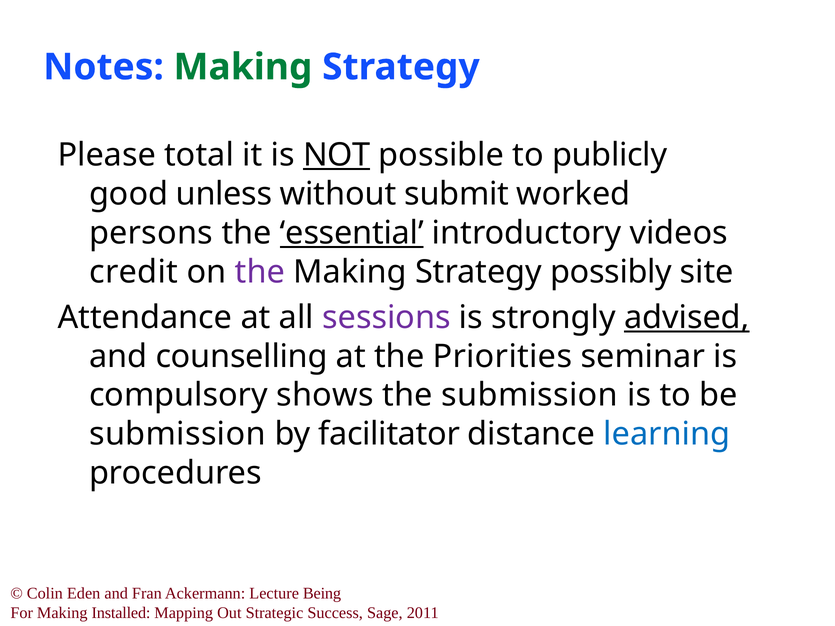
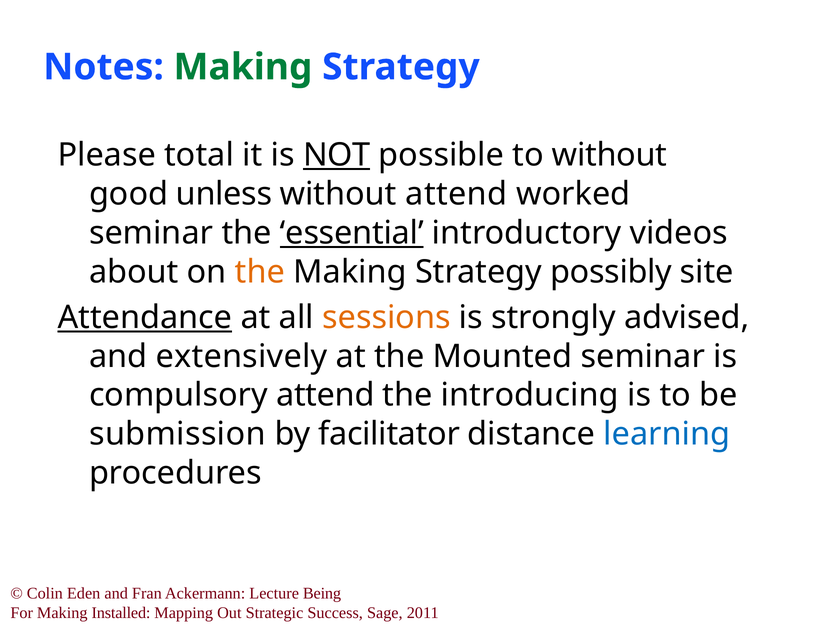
to publicly: publicly -> without
without submit: submit -> attend
persons at (151, 233): persons -> seminar
credit: credit -> about
the at (260, 272) colour: purple -> orange
Attendance underline: none -> present
sessions colour: purple -> orange
advised underline: present -> none
counselling: counselling -> extensively
Priorities: Priorities -> Mounted
compulsory shows: shows -> attend
the submission: submission -> introducing
